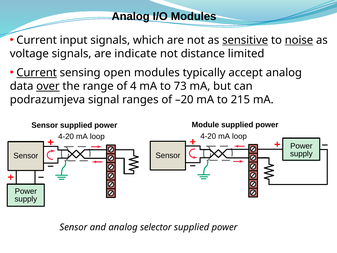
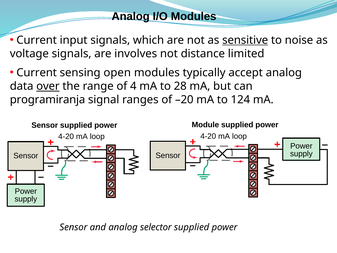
noise underline: present -> none
indicate: indicate -> involves
Current at (37, 73) underline: present -> none
73: 73 -> 28
podrazumjeva: podrazumjeva -> programiranja
215: 215 -> 124
